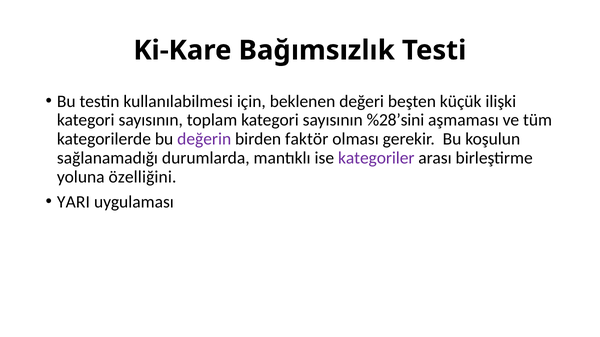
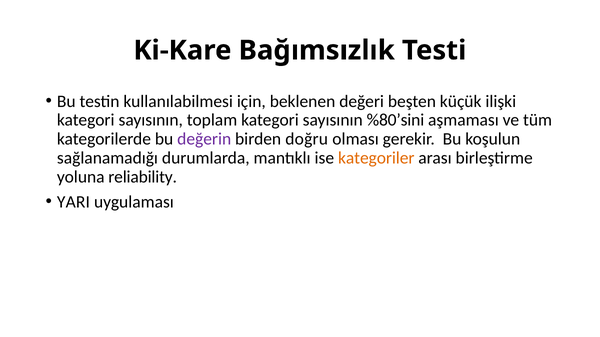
%28’sini: %28’sini -> %80’sini
faktör: faktör -> doğru
kategoriler colour: purple -> orange
özelliğini: özelliğini -> reliability
